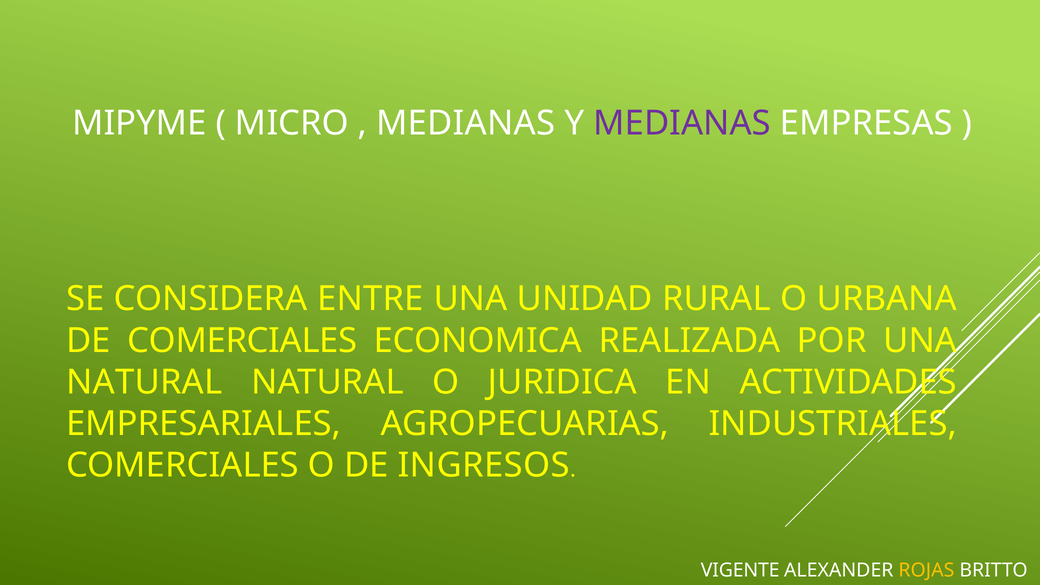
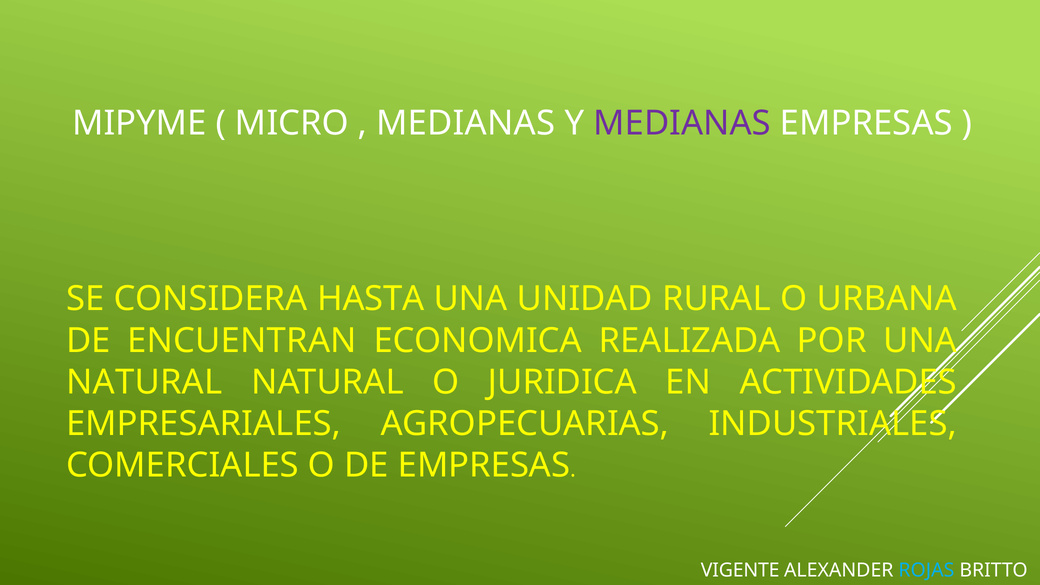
ENTRE: ENTRE -> HASTA
DE COMERCIALES: COMERCIALES -> ENCUENTRAN
DE INGRESOS: INGRESOS -> EMPRESAS
ROJAS colour: yellow -> light blue
